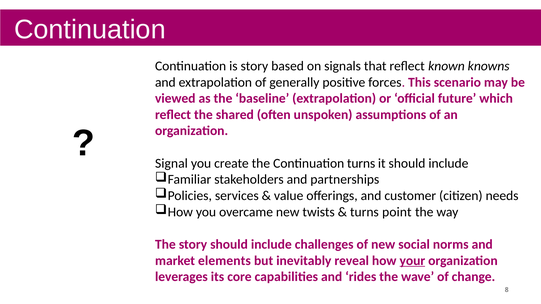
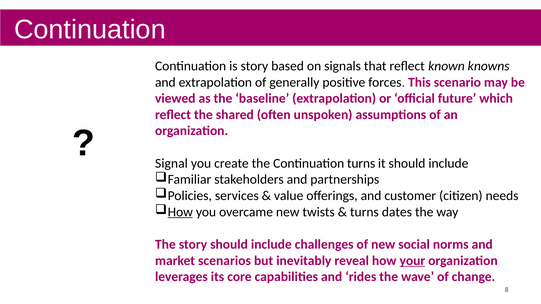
How at (180, 212) underline: none -> present
point: point -> dates
elements: elements -> scenarios
